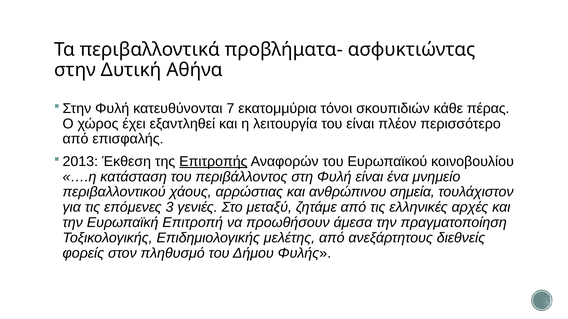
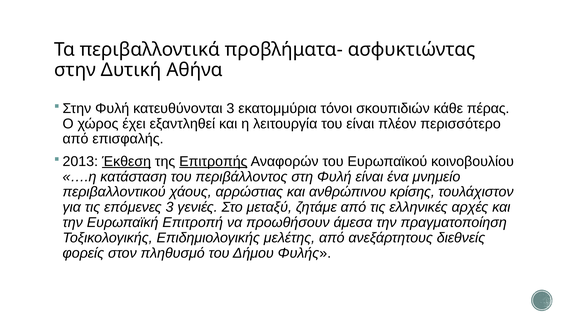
κατευθύνονται 7: 7 -> 3
Έκθεση underline: none -> present
σημεία: σημεία -> κρίσης
